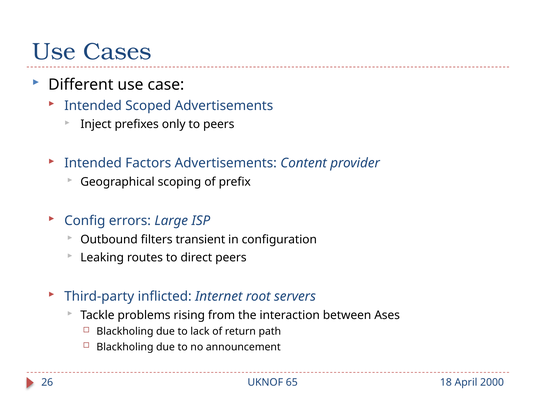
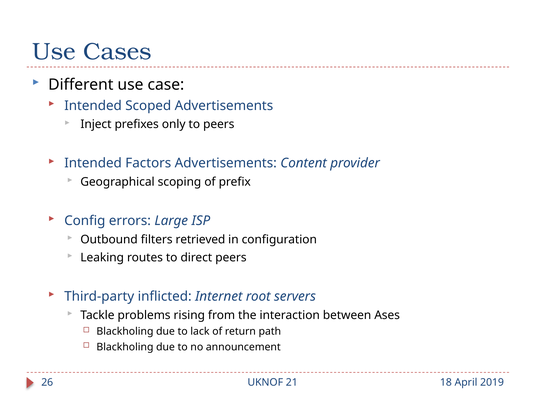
transient: transient -> retrieved
65: 65 -> 21
2000: 2000 -> 2019
